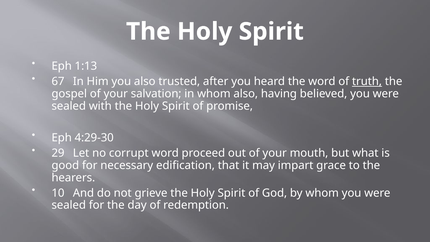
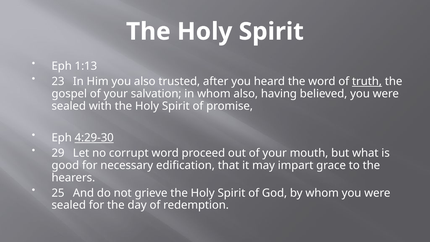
67: 67 -> 23
4:29-30 underline: none -> present
10: 10 -> 25
